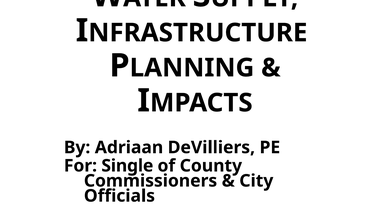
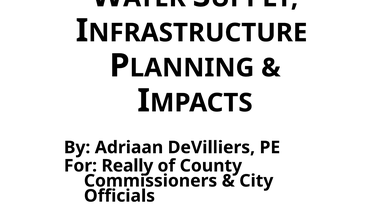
Single: Single -> Really
